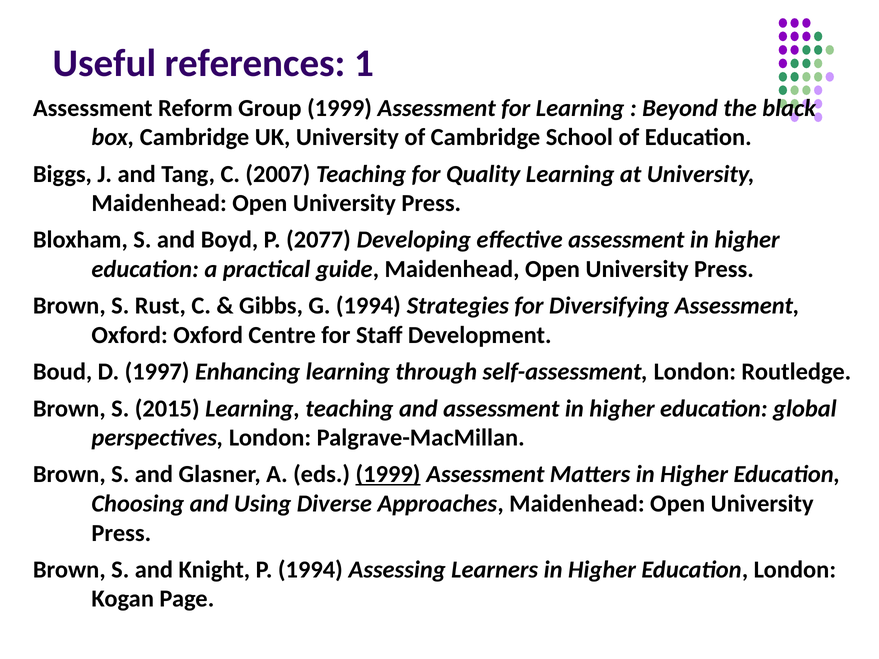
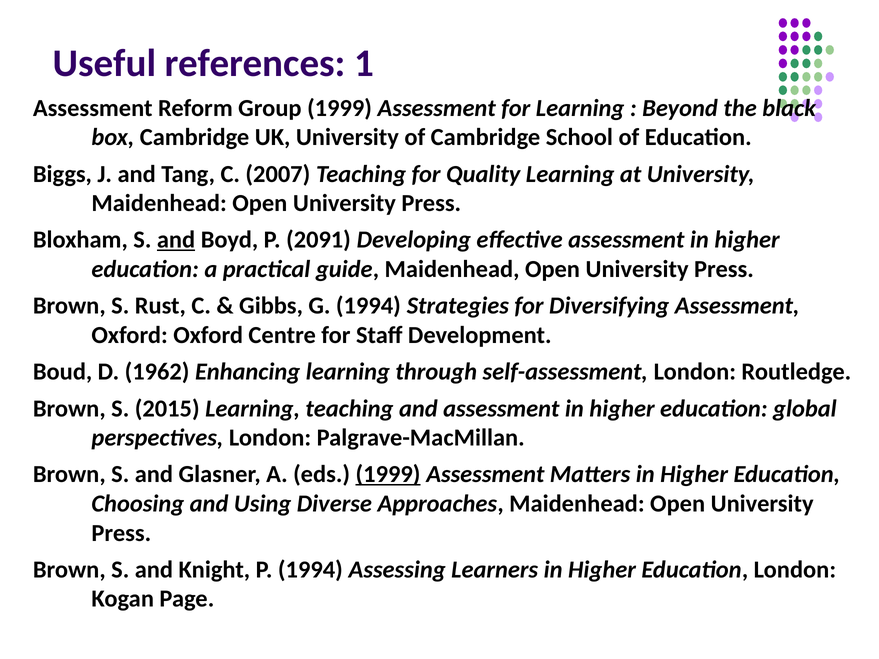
and at (176, 240) underline: none -> present
2077: 2077 -> 2091
1997: 1997 -> 1962
